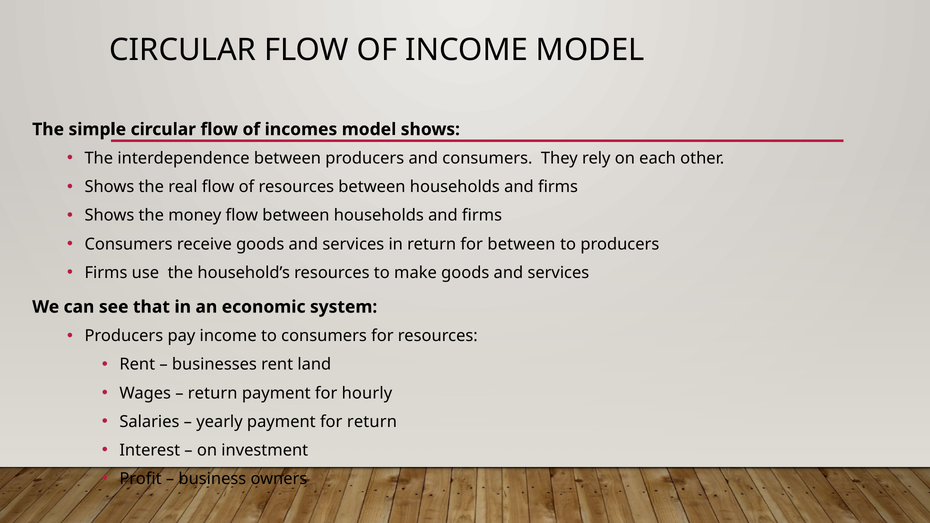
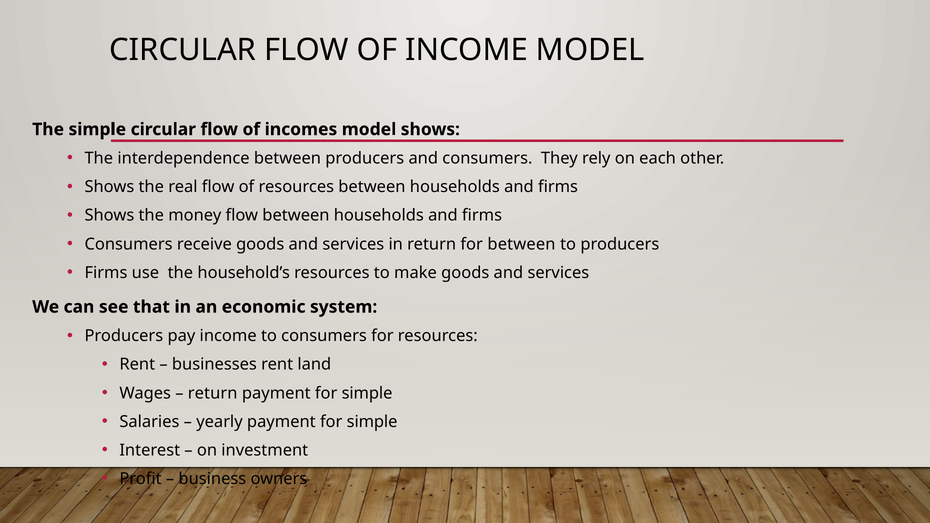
hourly at (367, 393): hourly -> simple
yearly payment for return: return -> simple
